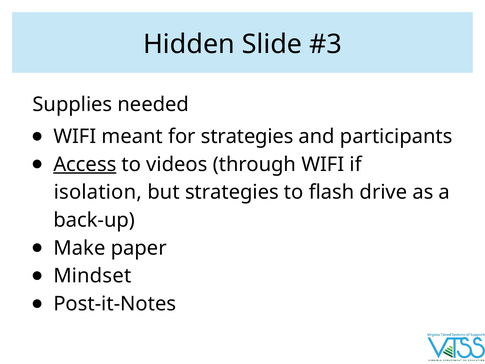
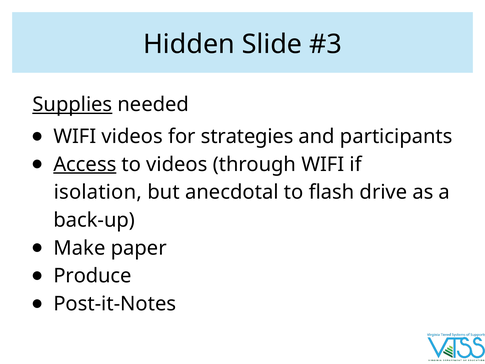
Supplies underline: none -> present
WIFI meant: meant -> videos
but strategies: strategies -> anecdotal
Mindset: Mindset -> Produce
